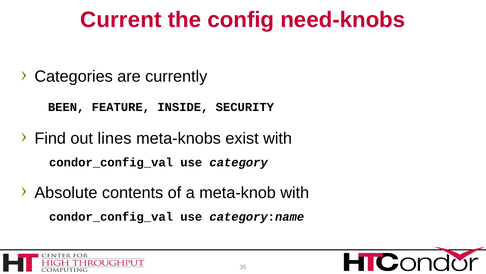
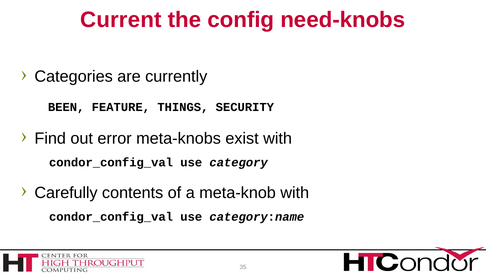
INSIDE: INSIDE -> THINGS
lines: lines -> error
Absolute: Absolute -> Carefully
